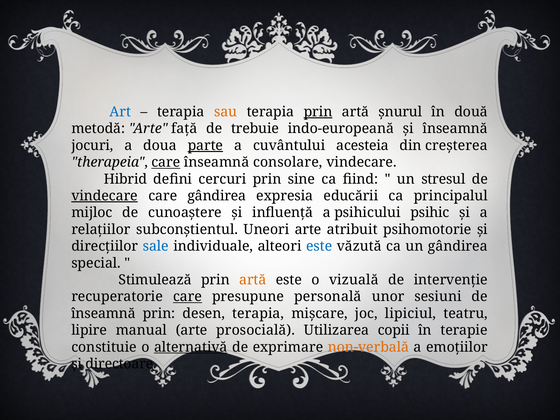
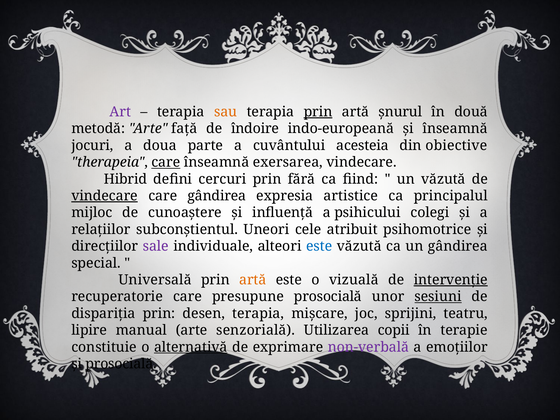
Art colour: blue -> purple
trebuie: trebuie -> îndoire
parte underline: present -> none
creșterea: creșterea -> obiective
consolare: consolare -> exersarea
sine: sine -> fără
un stresul: stresul -> văzută
educării: educării -> artistice
psihic: psihic -> colegi
Uneori arte: arte -> cele
psihomotorie: psihomotorie -> psihomotrice
sale colour: blue -> purple
Stimulează: Stimulează -> Universală
intervenție underline: none -> present
care at (188, 297) underline: present -> none
presupune personală: personală -> prosocială
sesiuni underline: none -> present
înseamnă at (103, 313): înseamnă -> dispariția
lipiciul: lipiciul -> sprijini
prosocială: prosocială -> senzorială
non-verbală colour: orange -> purple
și directoare: directoare -> prosocială
